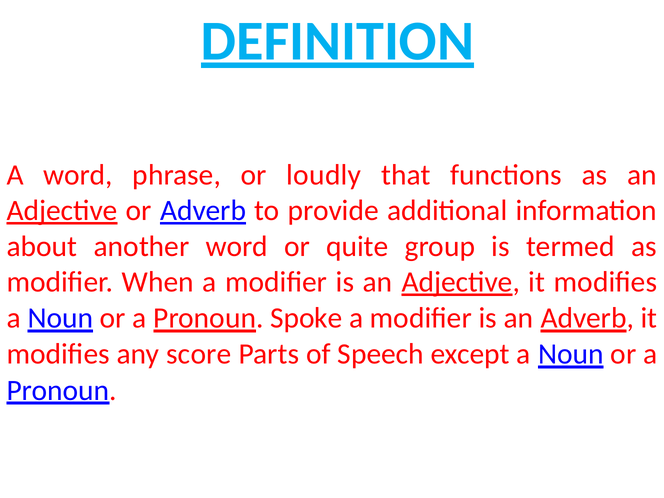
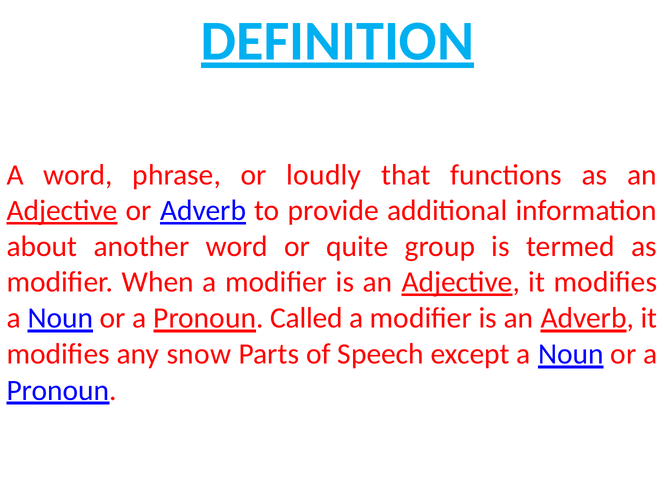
Spoke: Spoke -> Called
score: score -> snow
